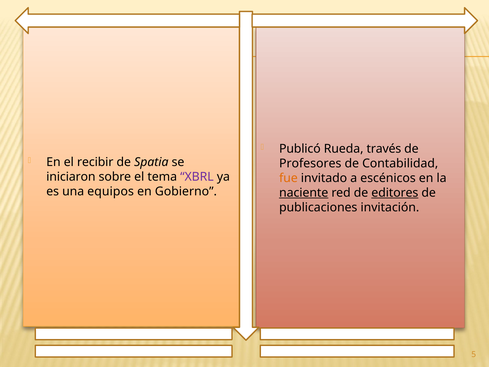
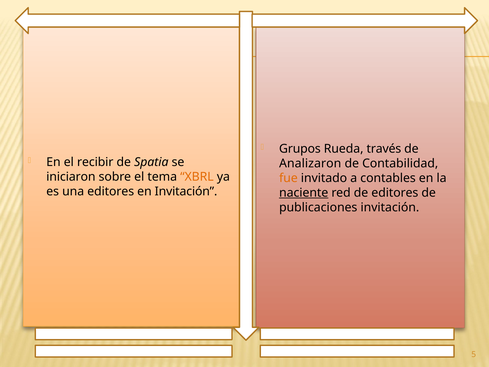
Publicó: Publicó -> Grupos
Profesores: Profesores -> Analizaron
XBRL colour: purple -> orange
escénicos: escénicos -> contables
una equipos: equipos -> editores
en Gobierno: Gobierno -> Invitación
editores at (395, 193) underline: present -> none
